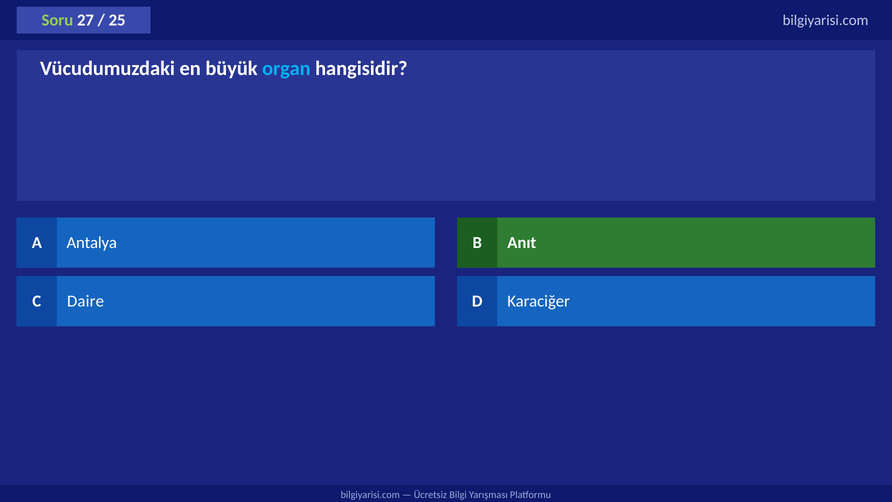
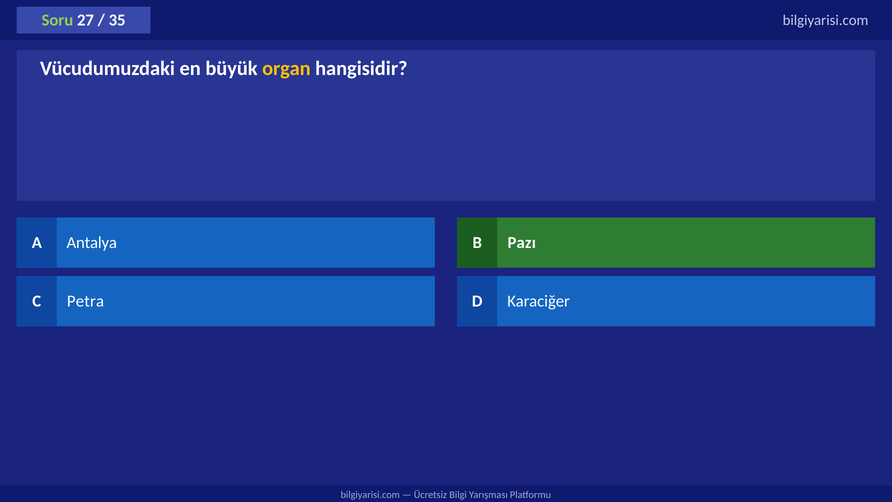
25: 25 -> 35
organ colour: light blue -> yellow
Anıt: Anıt -> Pazı
Daire: Daire -> Petra
